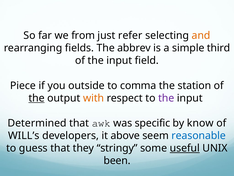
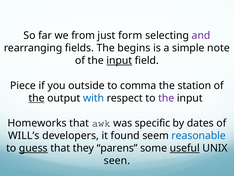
refer: refer -> form
and colour: orange -> purple
abbrev: abbrev -> begins
third: third -> note
input at (119, 60) underline: none -> present
with colour: orange -> blue
Determined: Determined -> Homeworks
know: know -> dates
above: above -> found
guess underline: none -> present
stringy: stringy -> parens
been: been -> seen
